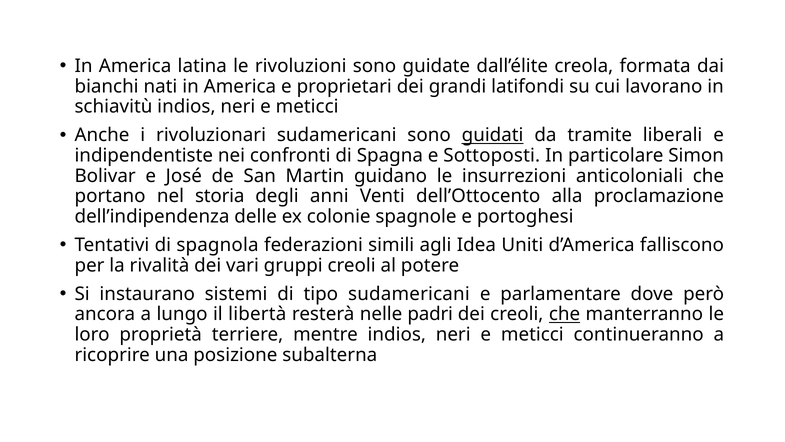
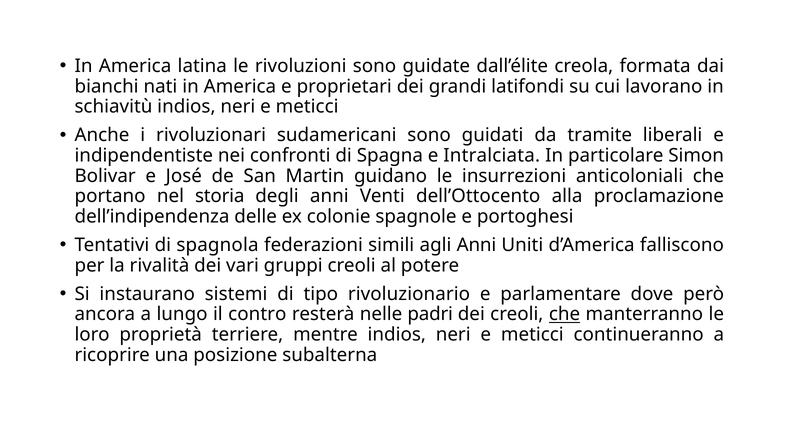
guidati underline: present -> none
Sottoposti: Sottoposti -> Intralciata
agli Idea: Idea -> Anni
tipo sudamericani: sudamericani -> rivoluzionario
libertà: libertà -> contro
